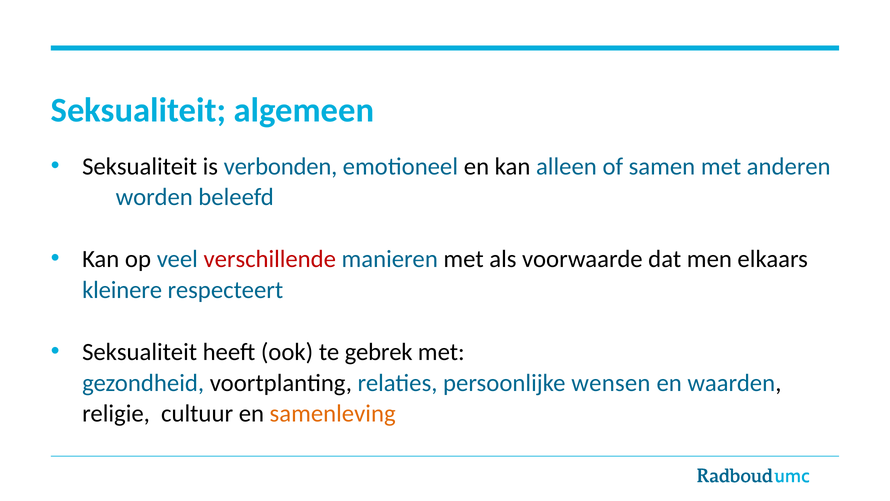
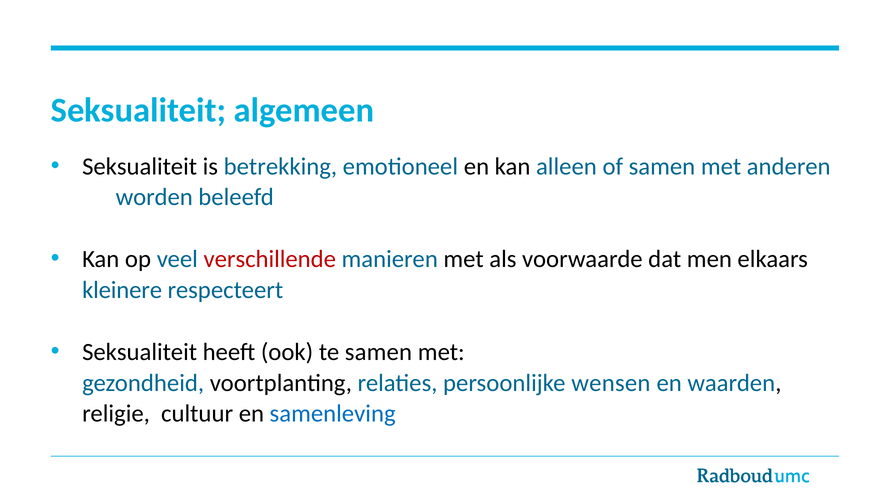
verbonden: verbonden -> betrekking
te gebrek: gebrek -> samen
samenleving colour: orange -> blue
